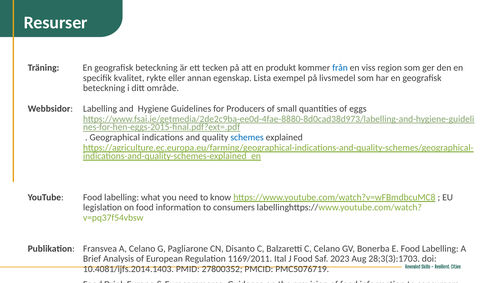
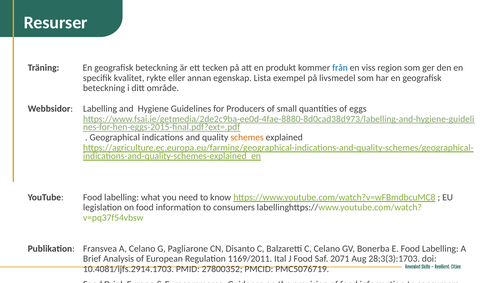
schemes colour: blue -> orange
2023: 2023 -> 2071
10.4081/ijfs.2014.1403: 10.4081/ijfs.2014.1403 -> 10.4081/ijfs.2914.1703
